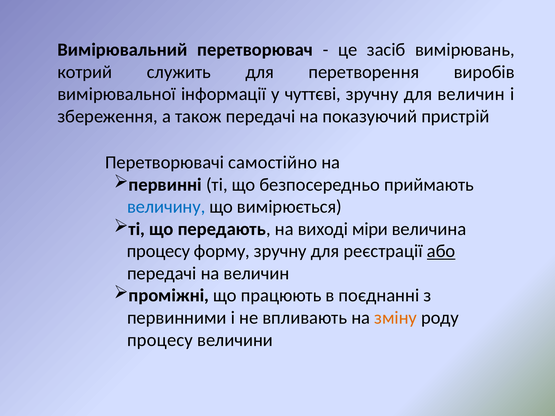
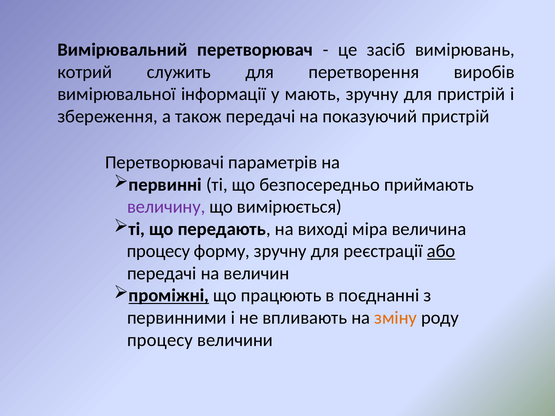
чуттєві: чуттєві -> мають
для величин: величин -> пристрій
самостійно: самостійно -> параметрів
величину colour: blue -> purple
міри: міри -> міра
проміжні underline: none -> present
